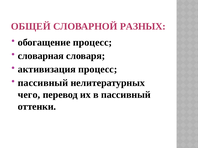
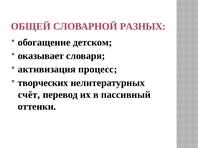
обогащение процесс: процесс -> детском
словарная: словарная -> оказывает
пассивный at (43, 83): пассивный -> творческих
чего: чего -> счёт
